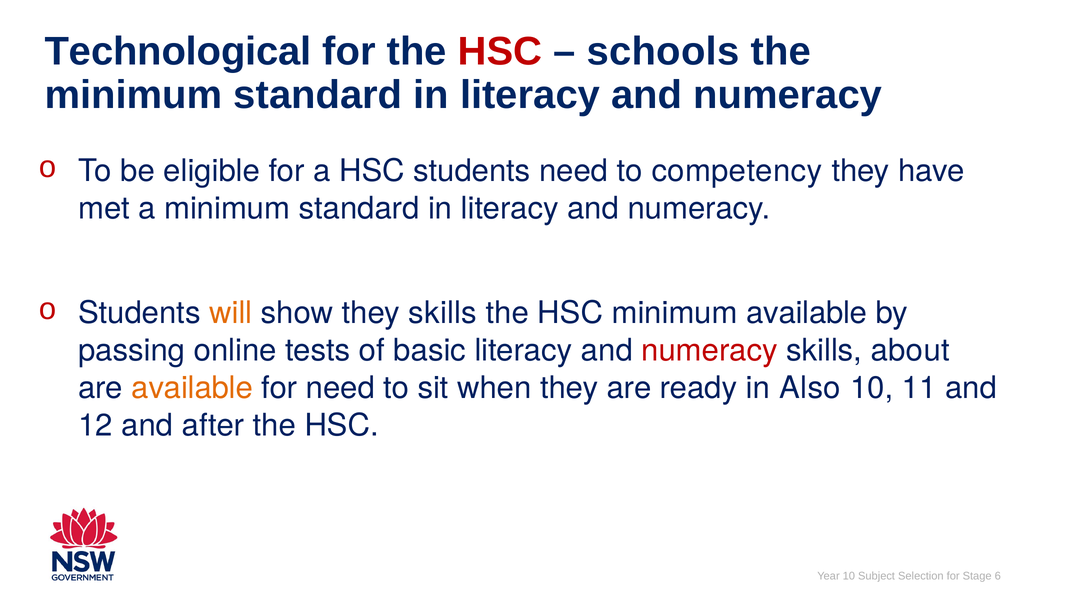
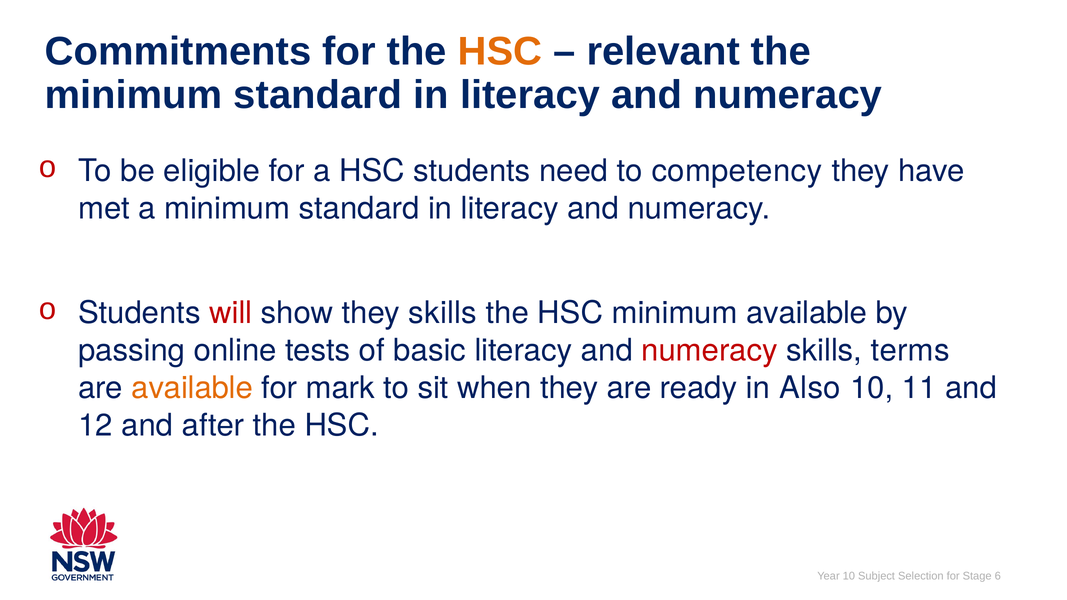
Technological: Technological -> Commitments
HSC at (500, 52) colour: red -> orange
schools: schools -> relevant
will colour: orange -> red
about: about -> terms
for need: need -> mark
